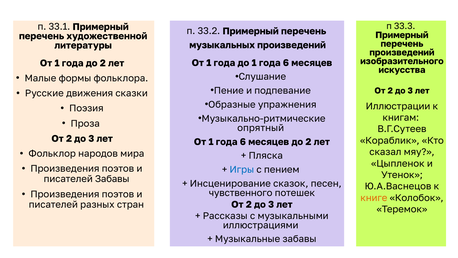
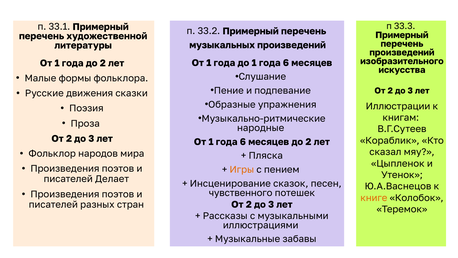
опрятный: опрятный -> народные
Игры colour: blue -> orange
писателей Забавы: Забавы -> Делает
